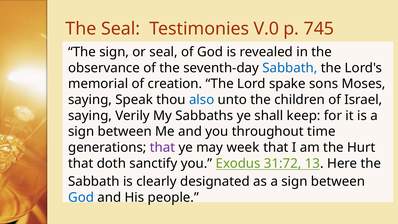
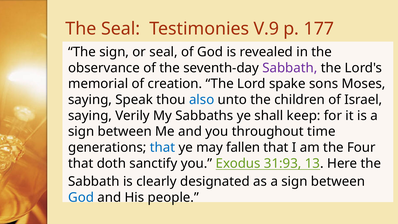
V.0: V.0 -> V.9
745: 745 -> 177
Sabbath at (290, 68) colour: blue -> purple
that at (162, 147) colour: purple -> blue
week: week -> fallen
Hurt: Hurt -> Four
31:72: 31:72 -> 31:93
